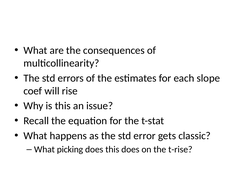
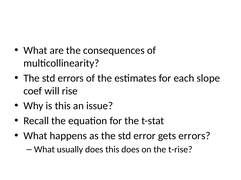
gets classic: classic -> errors
picking: picking -> usually
